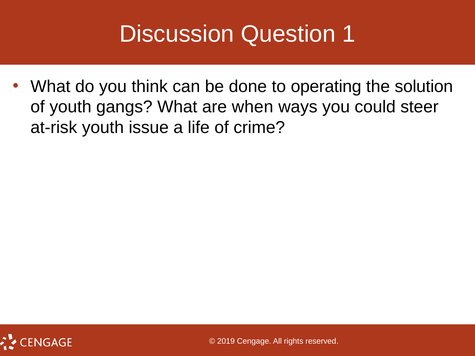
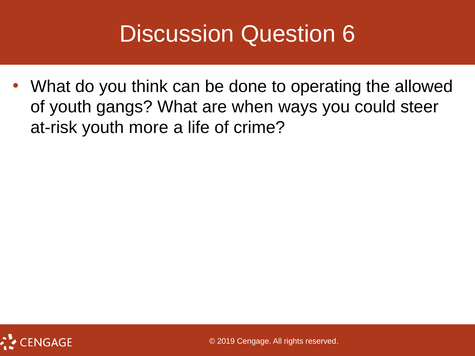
1: 1 -> 6
solution: solution -> allowed
issue: issue -> more
